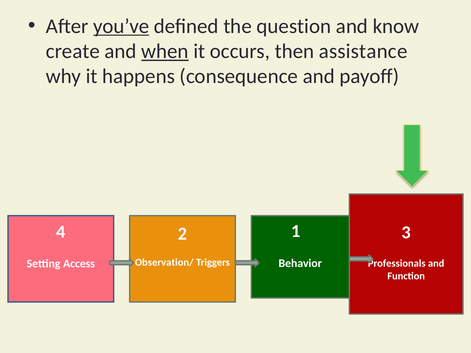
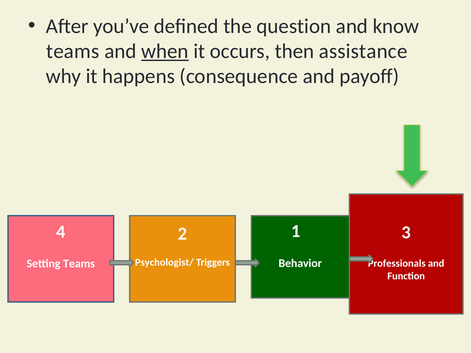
you’ve underline: present -> none
create at (73, 51): create -> teams
Observation/: Observation/ -> Psychologist/
Setting Access: Access -> Teams
